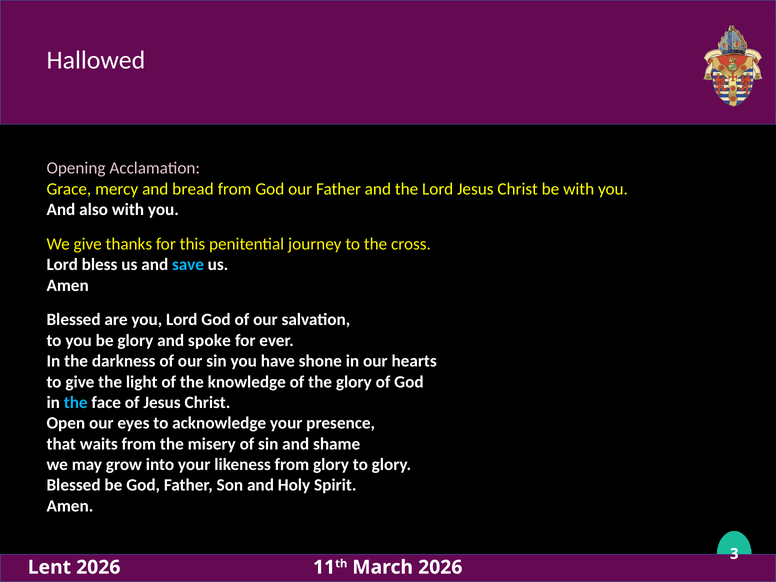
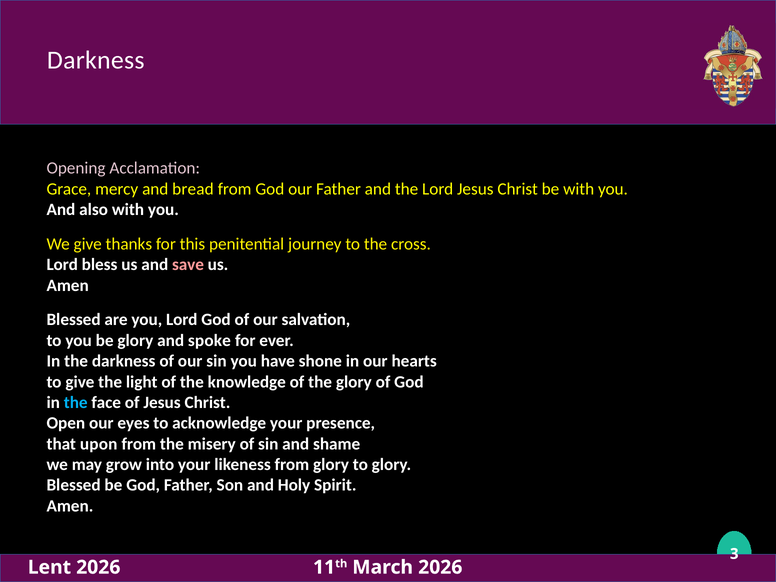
Hallowed at (96, 60): Hallowed -> Darkness
save colour: light blue -> pink
waits: waits -> upon
